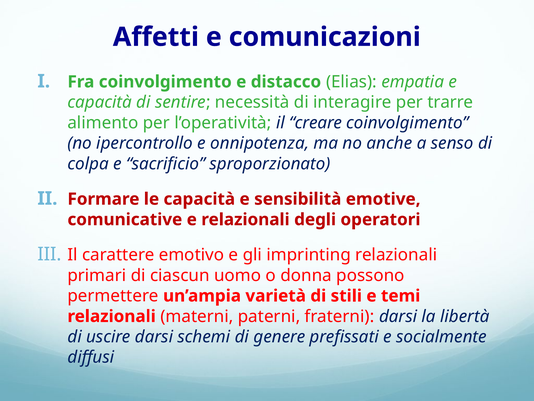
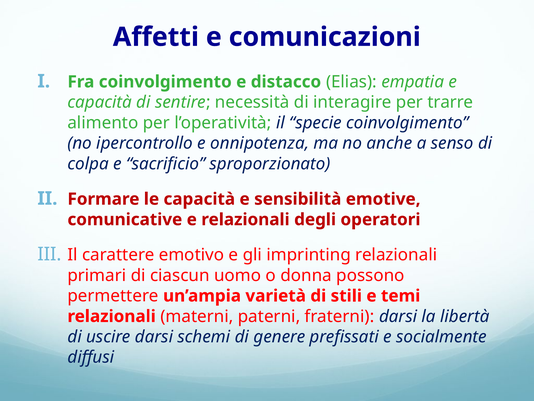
creare: creare -> specie
